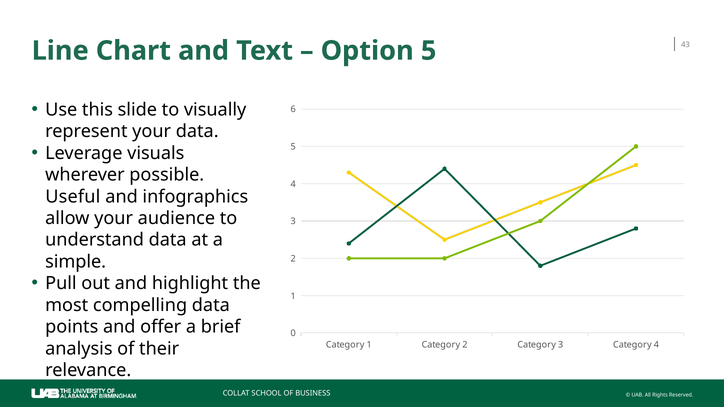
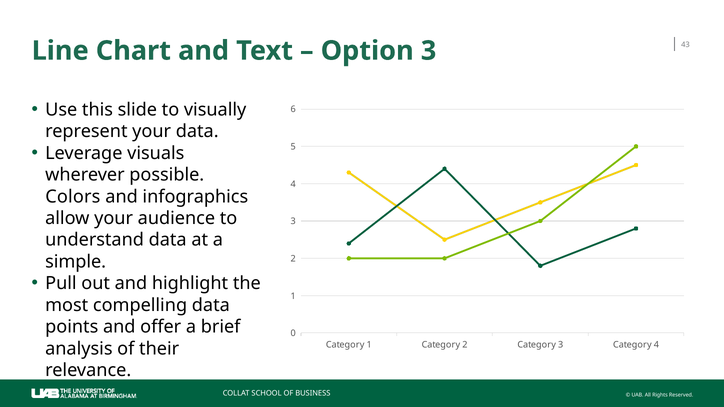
Option 5: 5 -> 3
Useful: Useful -> Colors
